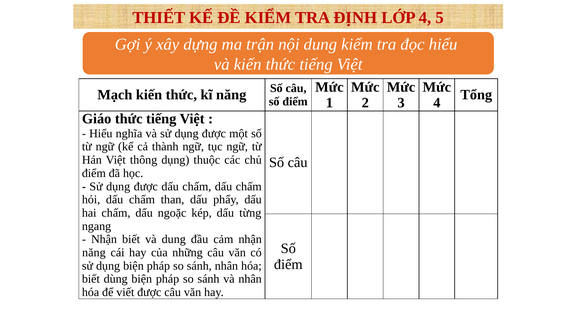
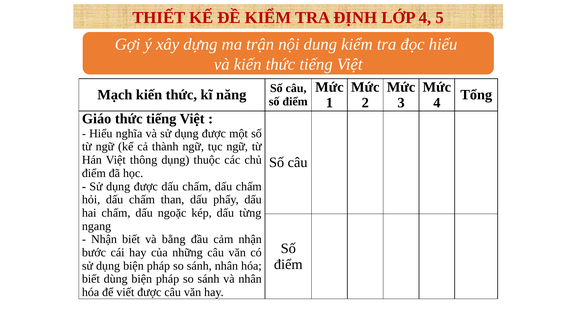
và dung: dung -> bằng
năng at (94, 253): năng -> bước
